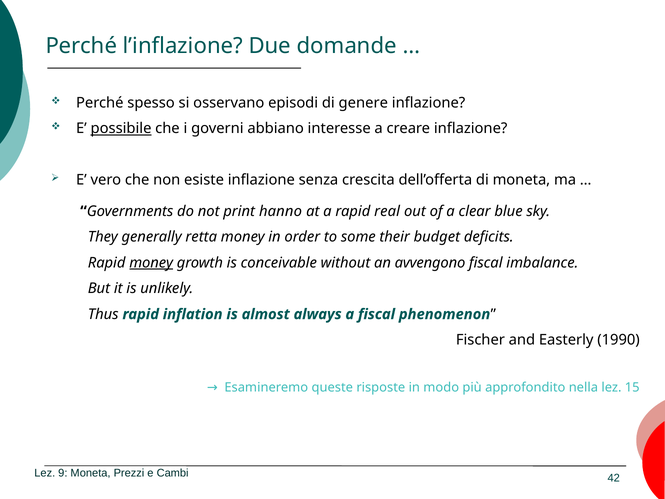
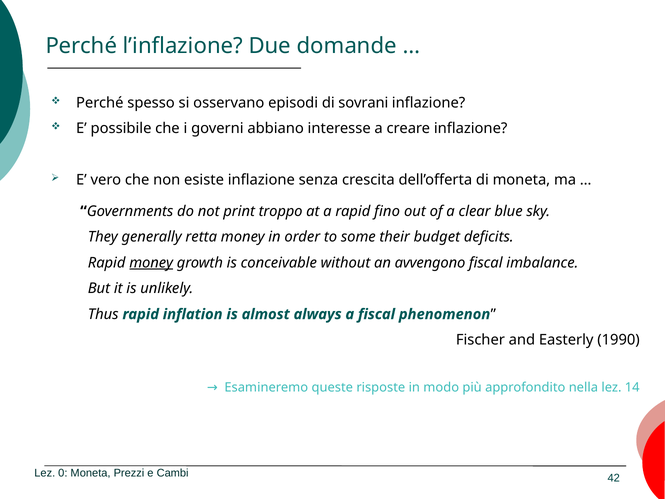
genere: genere -> sovrani
possibile underline: present -> none
hanno: hanno -> troppo
real: real -> fino
15: 15 -> 14
9: 9 -> 0
